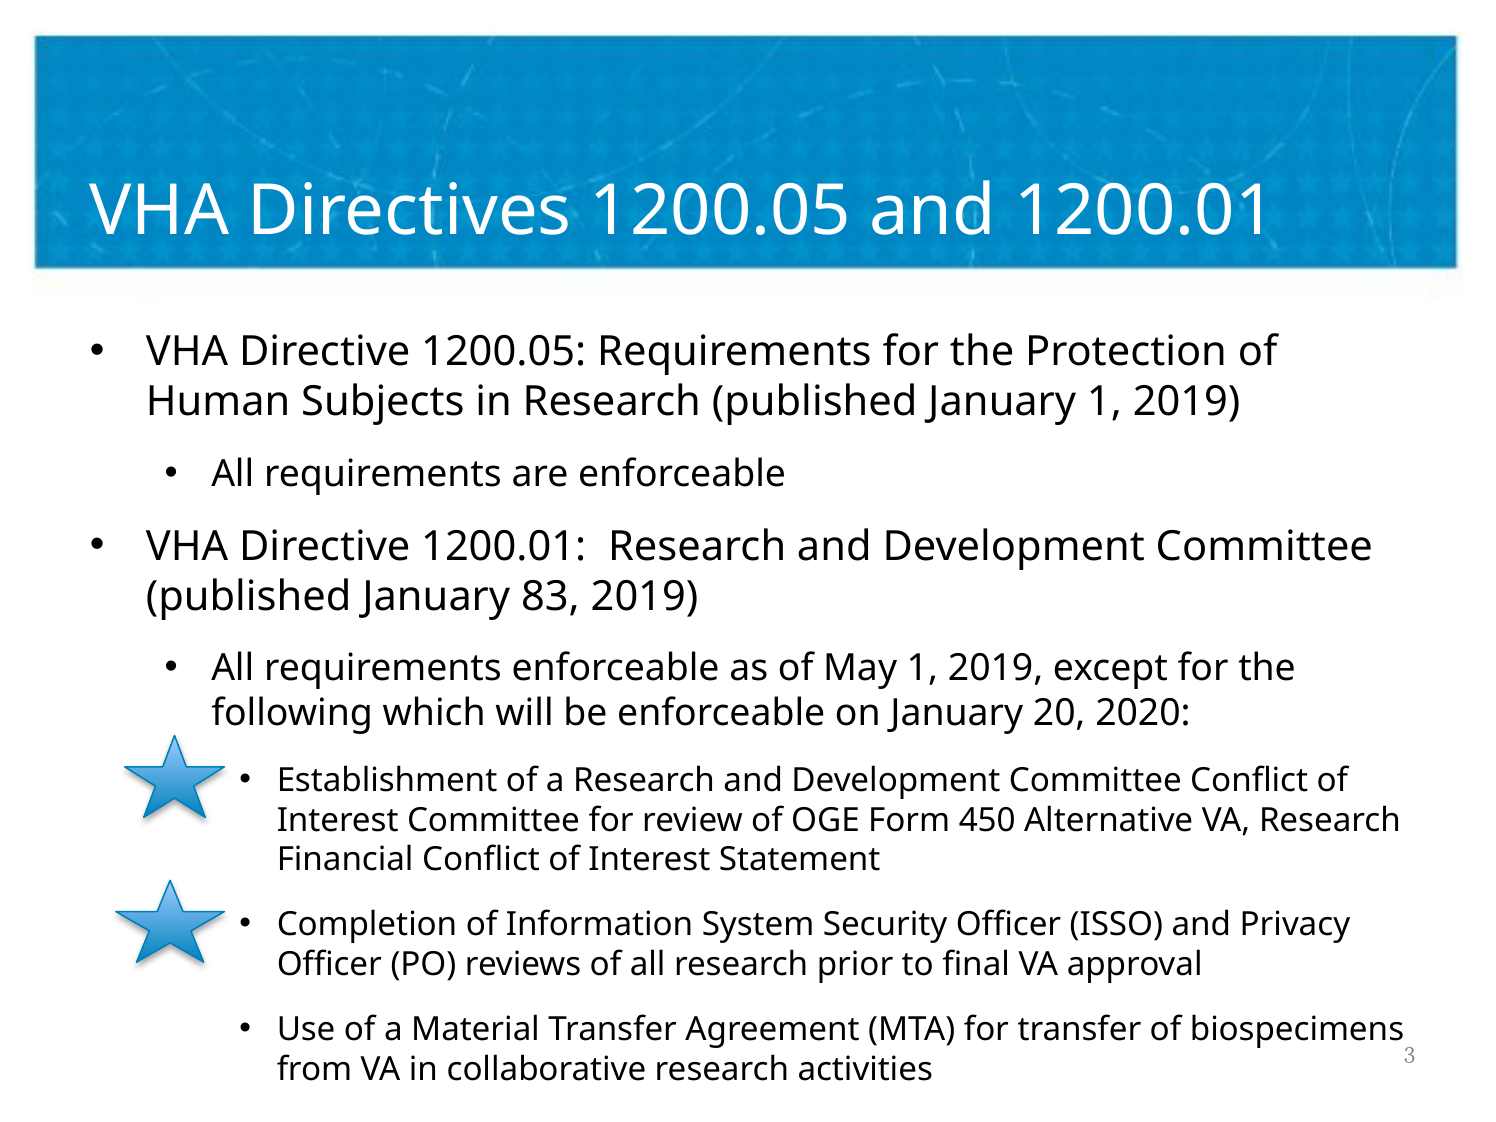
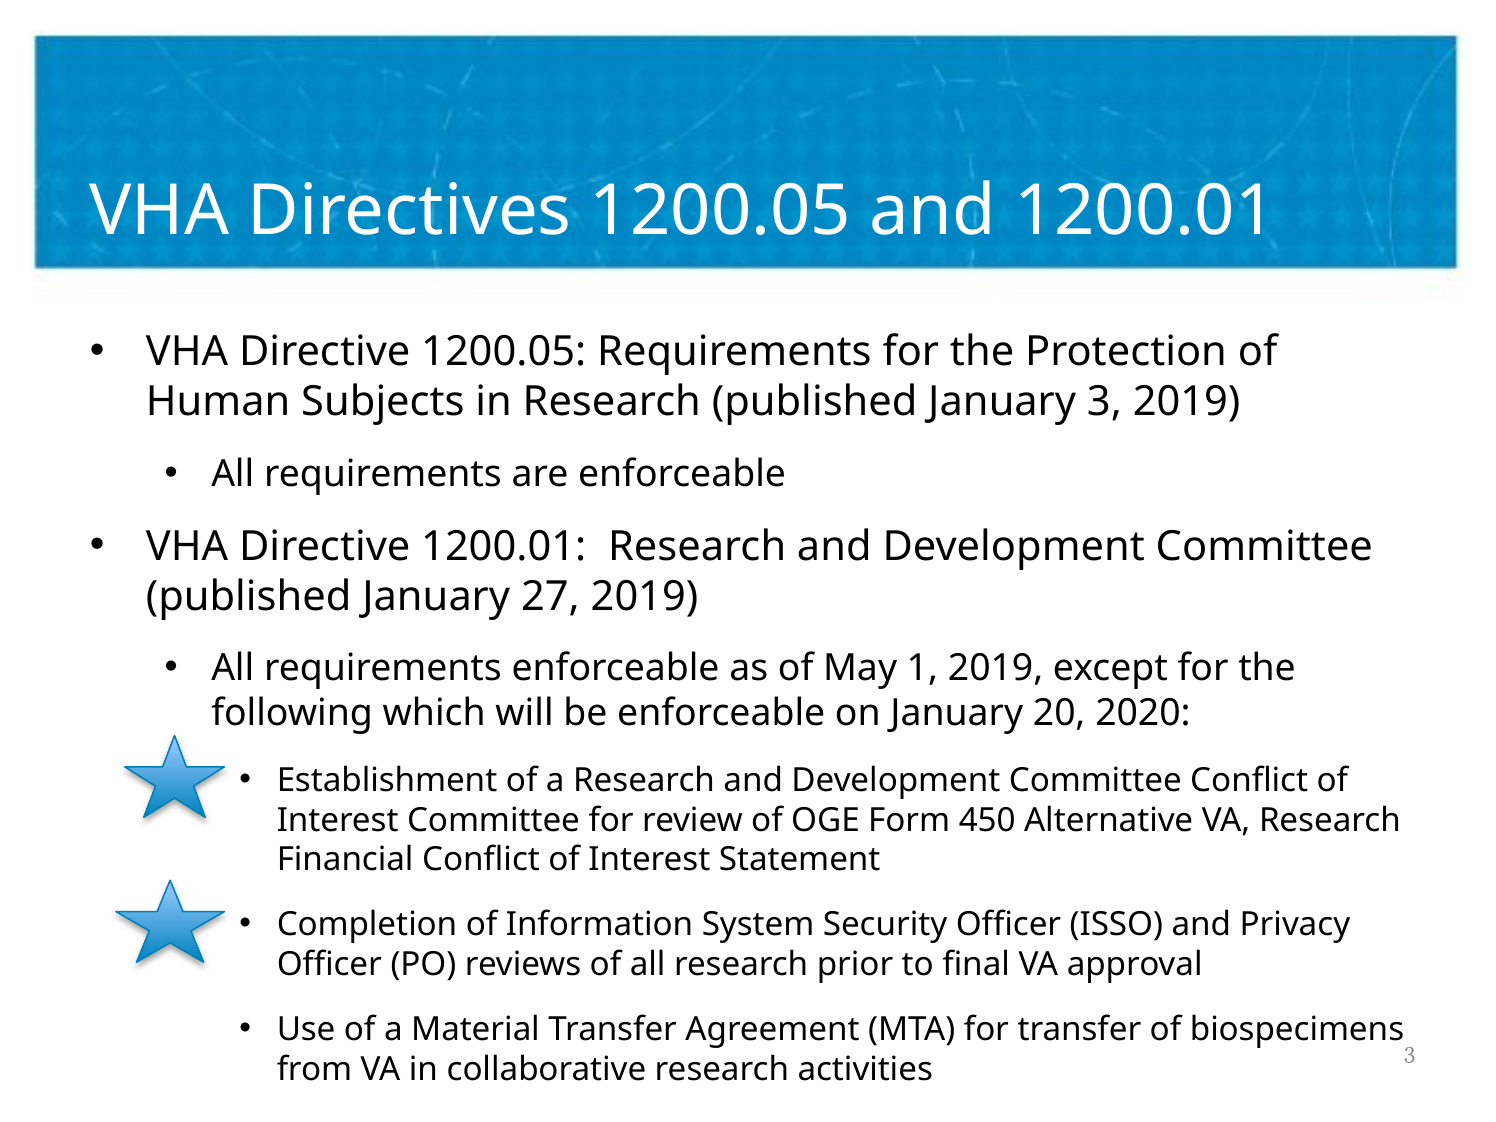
January 1: 1 -> 3
83: 83 -> 27
